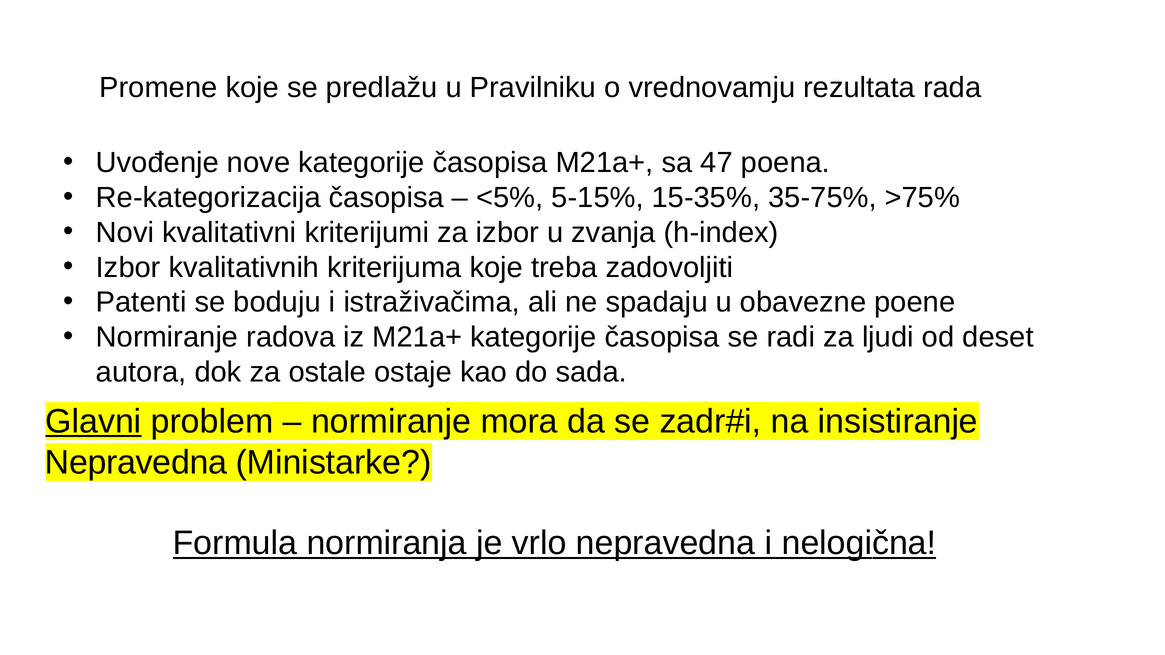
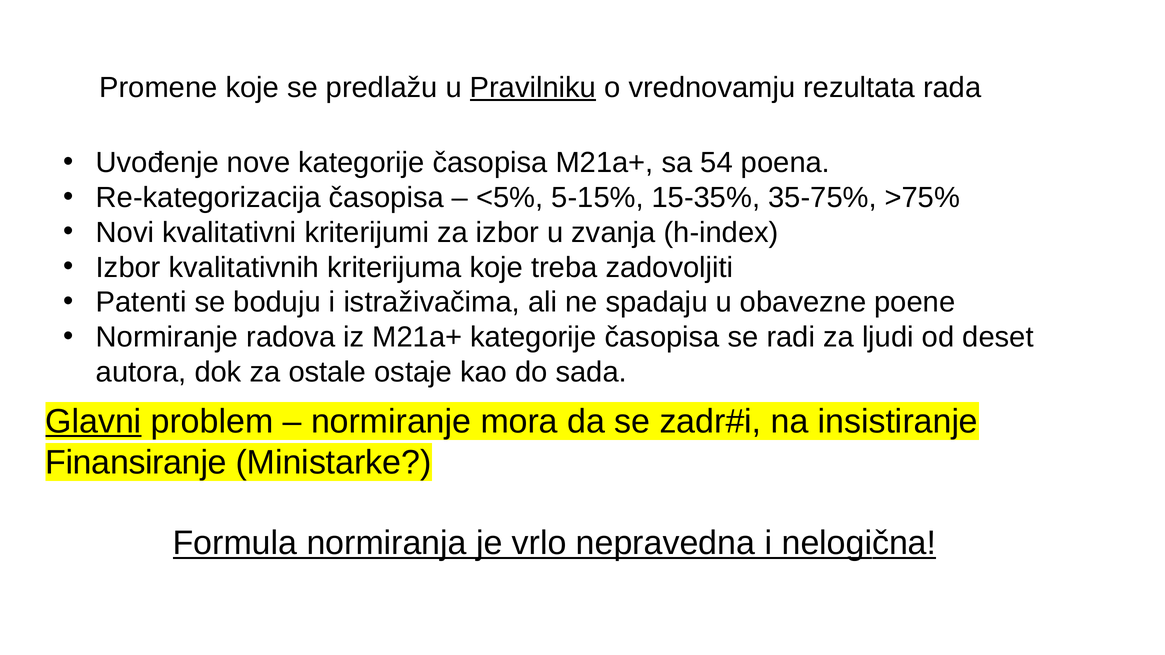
Pravilniku underline: none -> present
47: 47 -> 54
Nepravedna at (136, 463): Nepravedna -> Finansiranje
